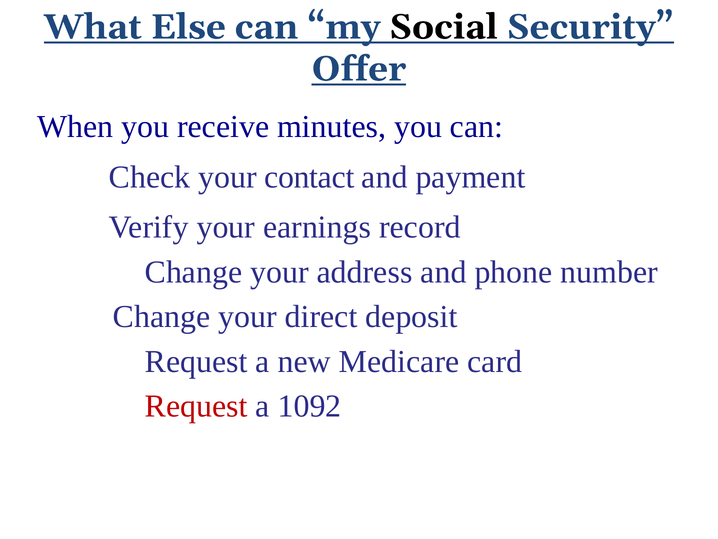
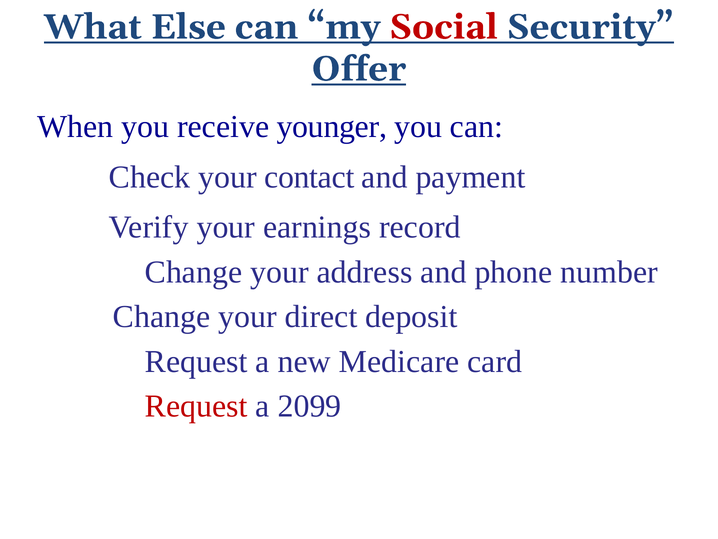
Social colour: black -> red
minutes: minutes -> younger
1092: 1092 -> 2099
